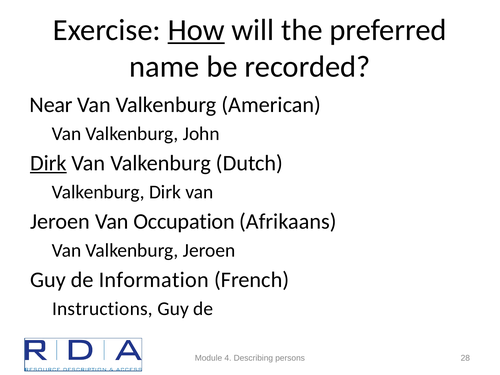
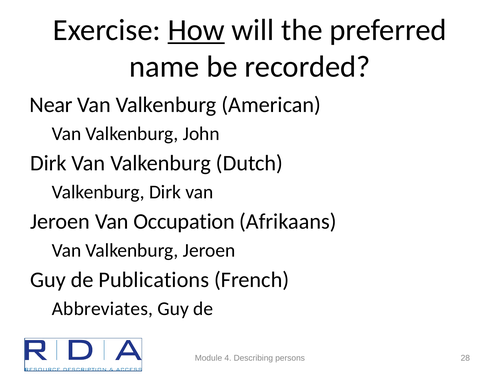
Dirk at (48, 163) underline: present -> none
Information: Information -> Publications
Instructions: Instructions -> Abbreviates
